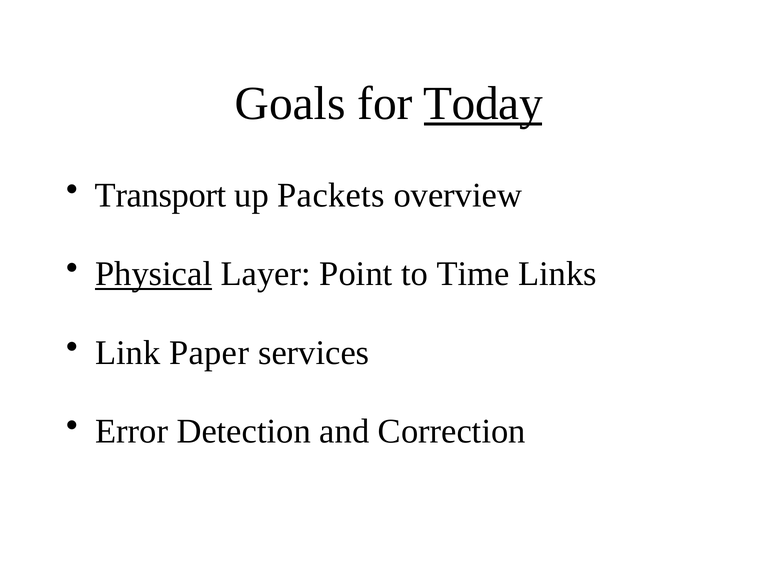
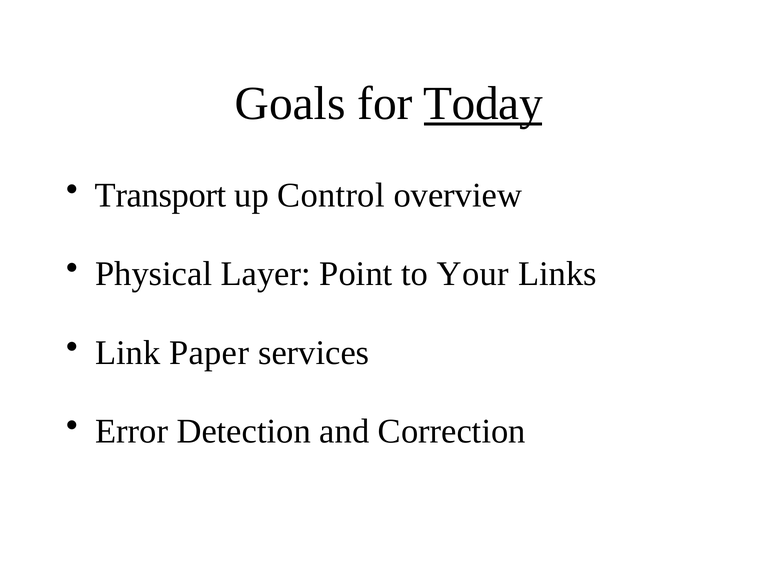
Packets: Packets -> Control
Physical underline: present -> none
Time: Time -> Your
